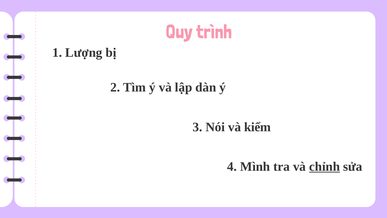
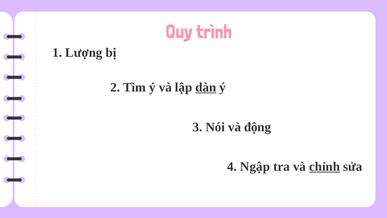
dàn underline: none -> present
kiểm: kiểm -> động
Mình: Mình -> Ngập
